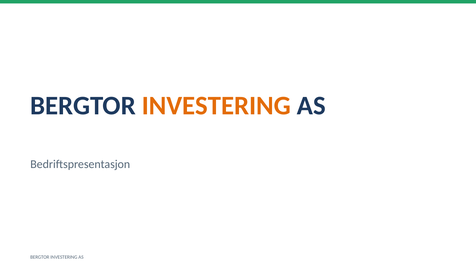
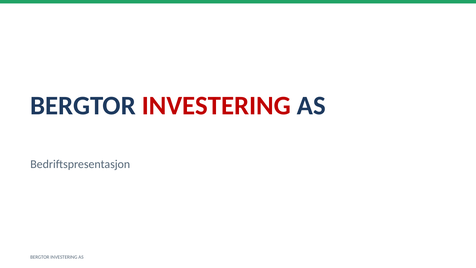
INVESTERING at (216, 106) colour: orange -> red
